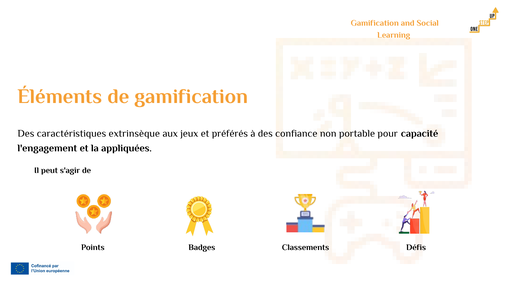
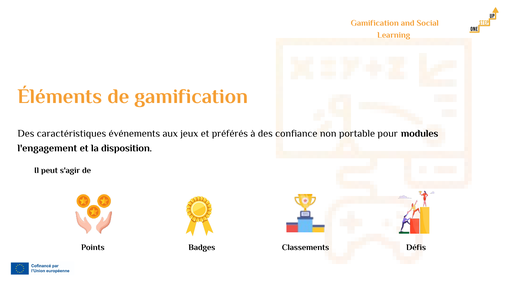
extrinsèque: extrinsèque -> événements
capacité: capacité -> modules
appliquées: appliquées -> disposition
